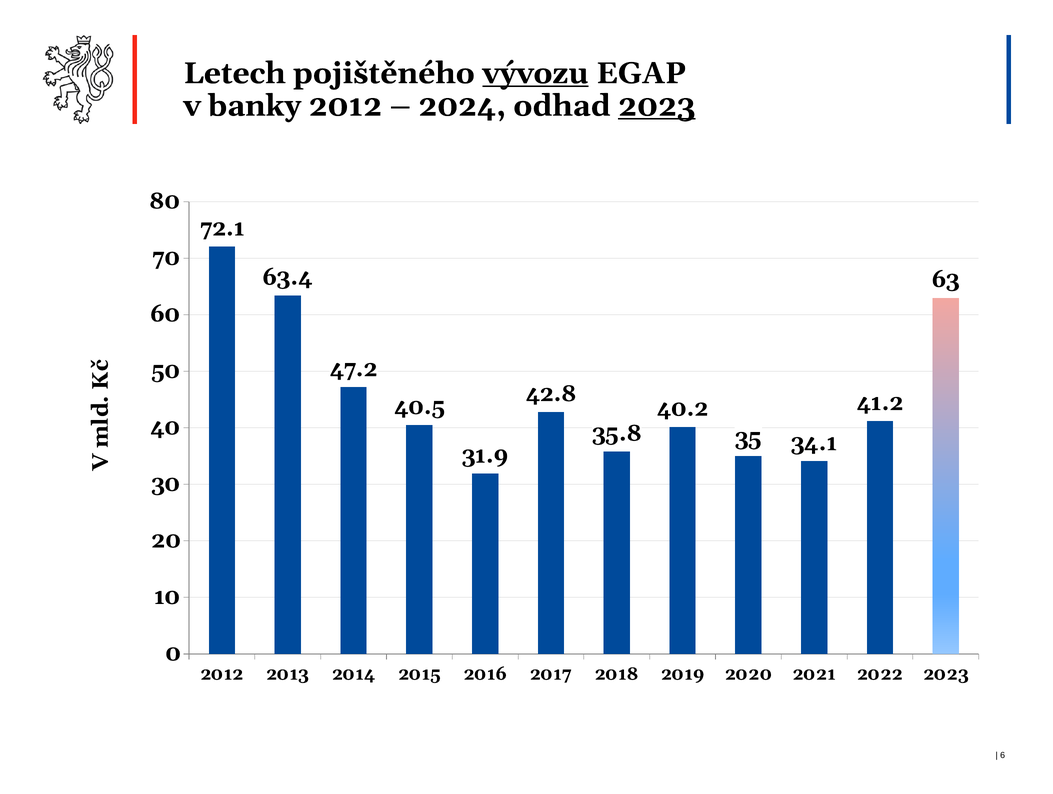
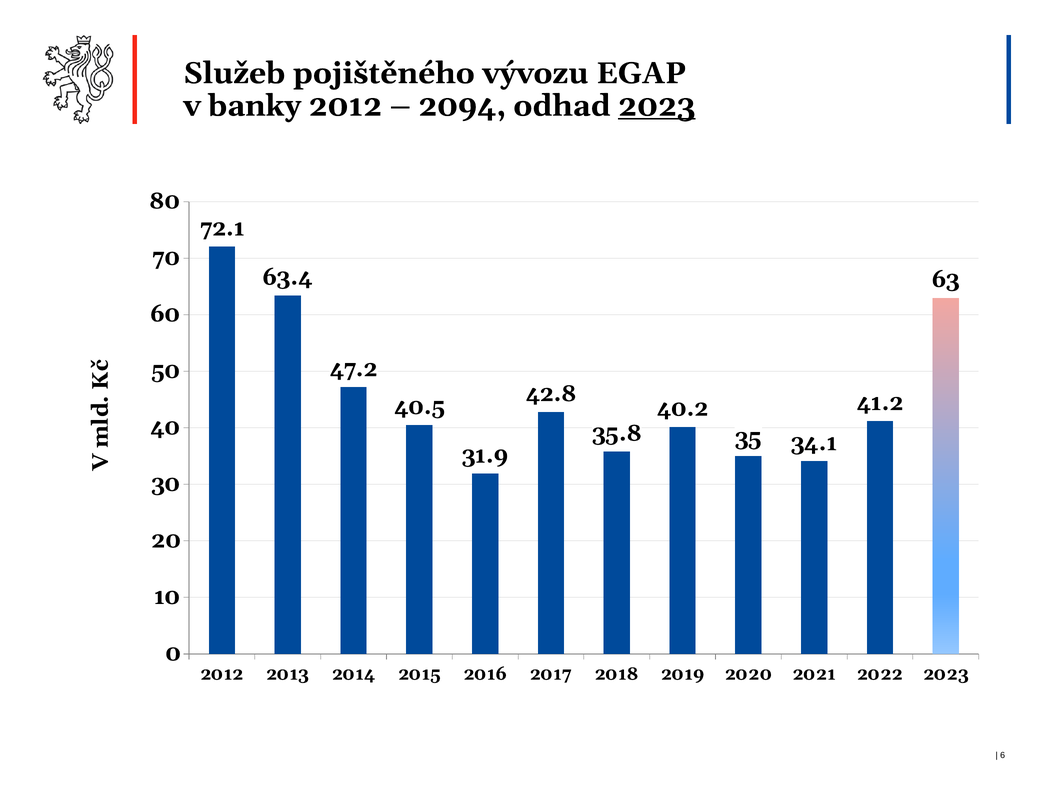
Letech: Letech -> Služeb
vývozu underline: present -> none
2024: 2024 -> 2094
